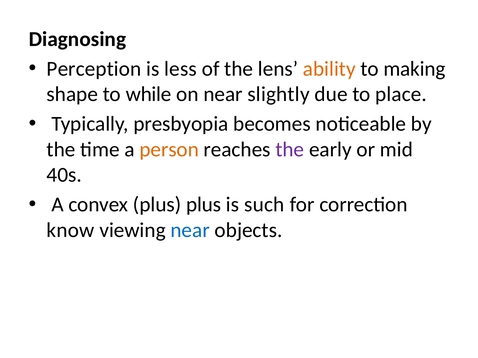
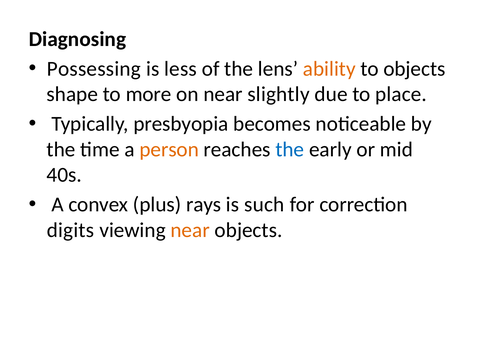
Perception: Perception -> Possessing
to making: making -> objects
while: while -> more
the at (290, 150) colour: purple -> blue
plus plus: plus -> rays
know: know -> digits
near at (190, 230) colour: blue -> orange
